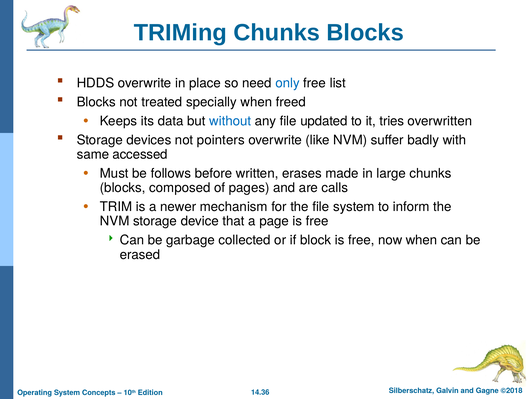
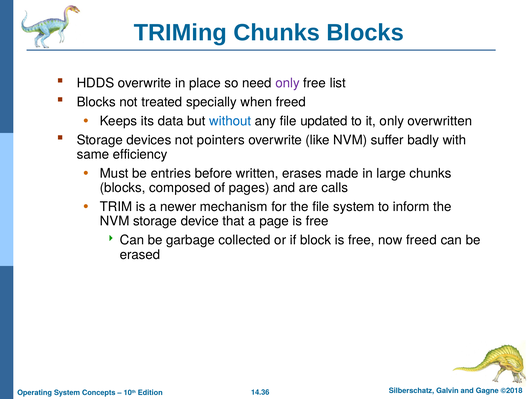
only at (288, 83) colour: blue -> purple
it tries: tries -> only
accessed: accessed -> efficiency
follows: follows -> entries
now when: when -> freed
